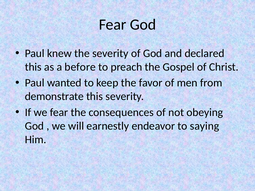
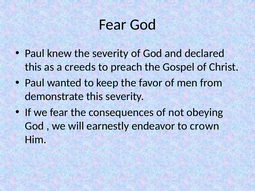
before: before -> creeds
saying: saying -> crown
